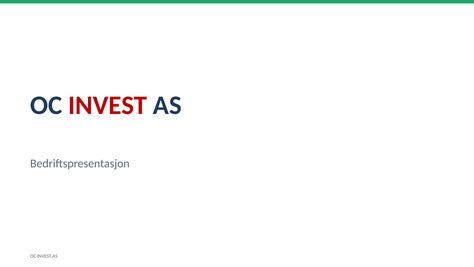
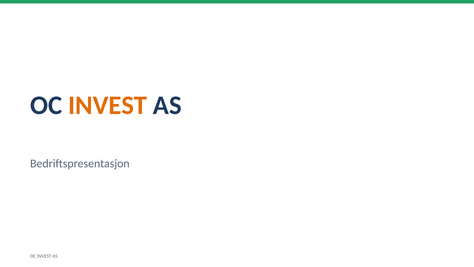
INVEST at (108, 105) colour: red -> orange
